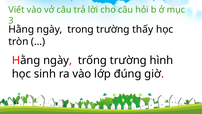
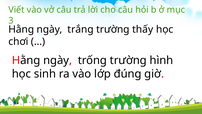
trong: trong -> trắng
tròn: tròn -> chơi
